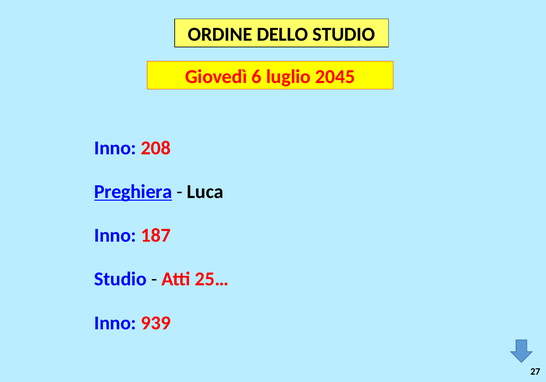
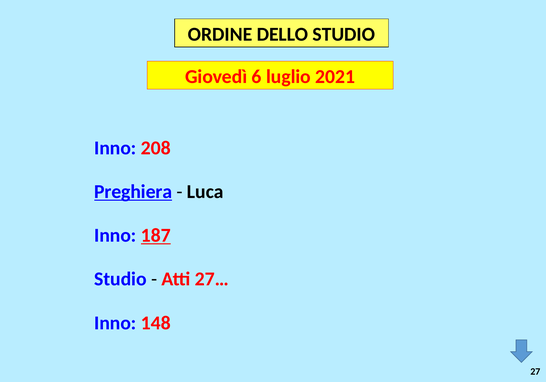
2045: 2045 -> 2021
187 underline: none -> present
25…: 25… -> 27…
939: 939 -> 148
